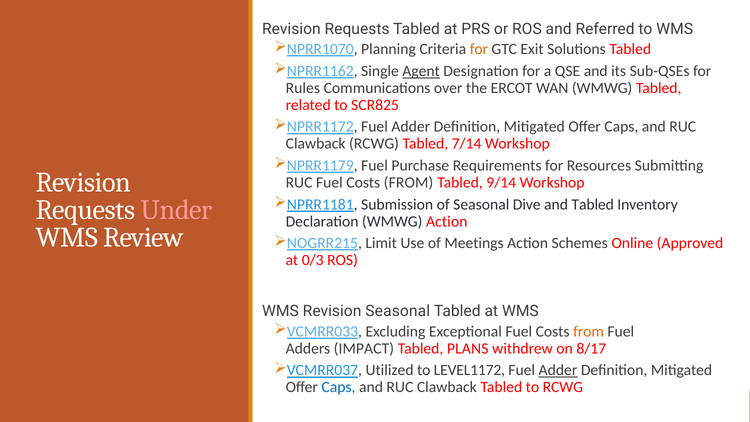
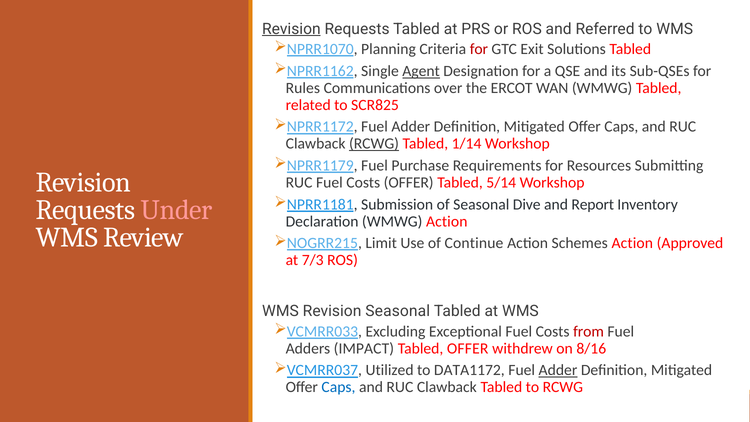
Revision at (291, 29) underline: none -> present
for at (479, 49) colour: orange -> red
RCWG at (374, 144) underline: none -> present
7/14: 7/14 -> 1/14
RUC Fuel Costs FROM: FROM -> OFFER
9/14: 9/14 -> 5/14
and Tabled: Tabled -> Report
Meetings: Meetings -> Continue
Schemes Online: Online -> Action
0/3: 0/3 -> 7/3
from at (588, 331) colour: orange -> red
Tabled PLANS: PLANS -> OFFER
8/17: 8/17 -> 8/16
LEVEL1172: LEVEL1172 -> DATA1172
